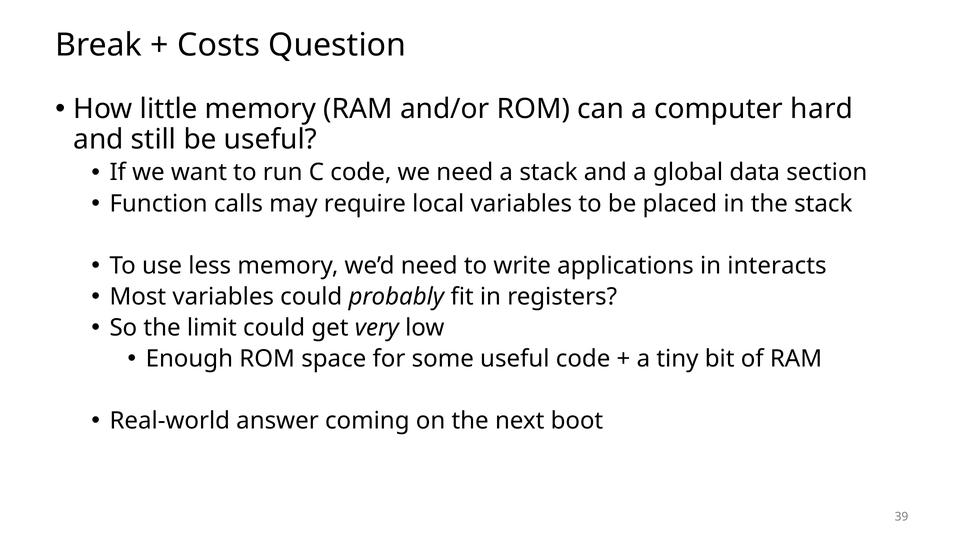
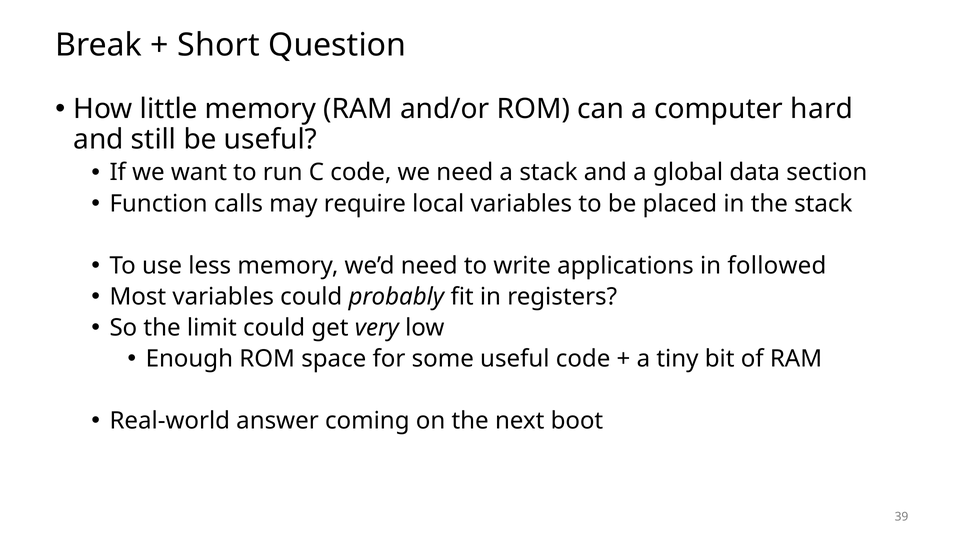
Costs: Costs -> Short
interacts: interacts -> followed
